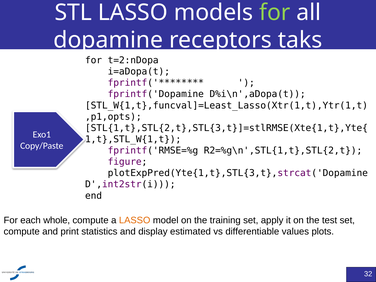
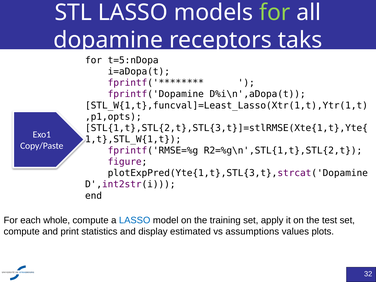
t=2:nDopa: t=2:nDopa -> t=5:nDopa
LASSO at (135, 220) colour: orange -> blue
differentiable: differentiable -> assumptions
